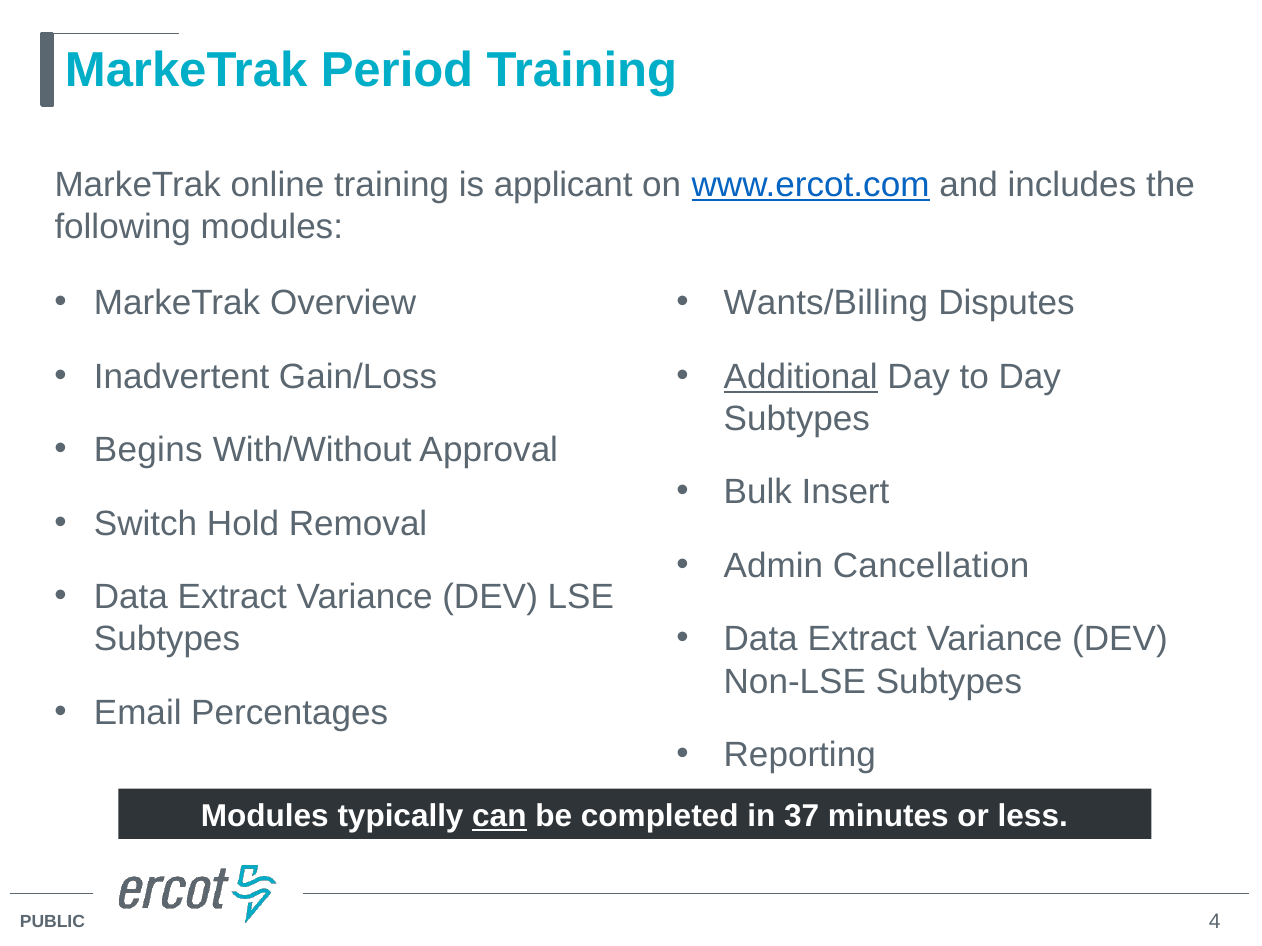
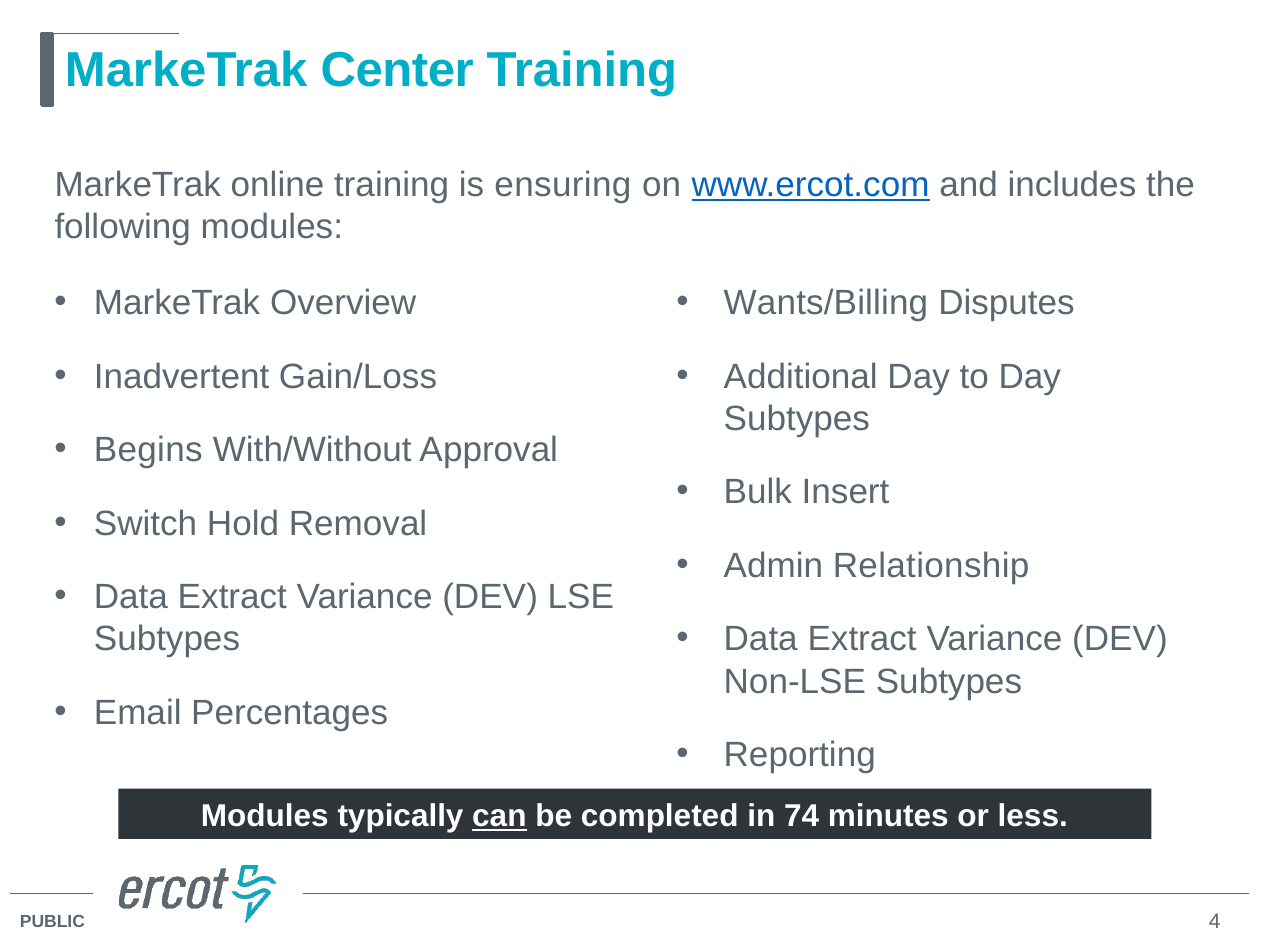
Period: Period -> Center
applicant: applicant -> ensuring
Additional underline: present -> none
Cancellation: Cancellation -> Relationship
37: 37 -> 74
